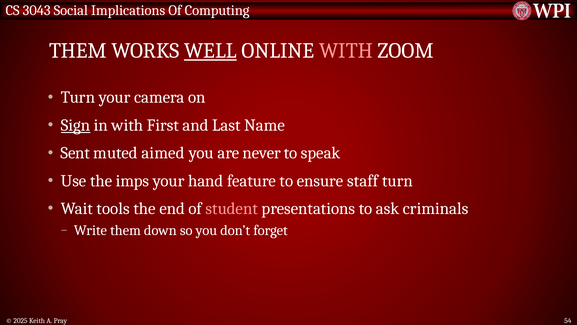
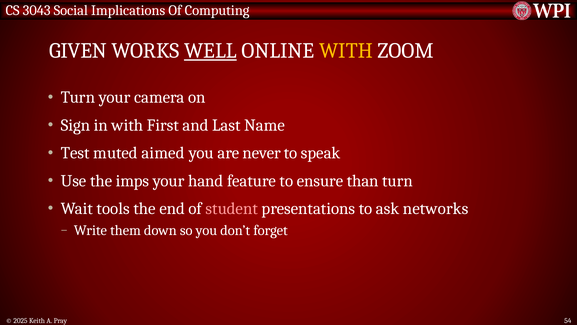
THEM at (78, 51): THEM -> GIVEN
WITH at (346, 51) colour: pink -> yellow
Sign underline: present -> none
Sent: Sent -> Test
staff: staff -> than
criminals: criminals -> networks
